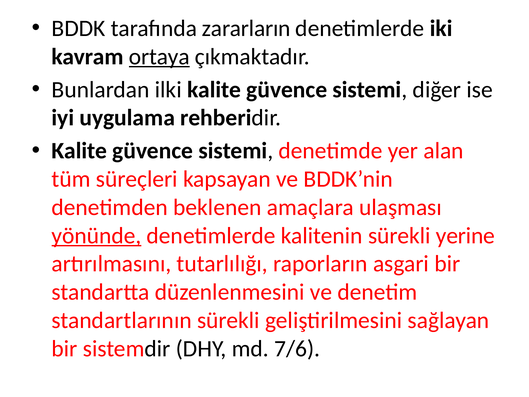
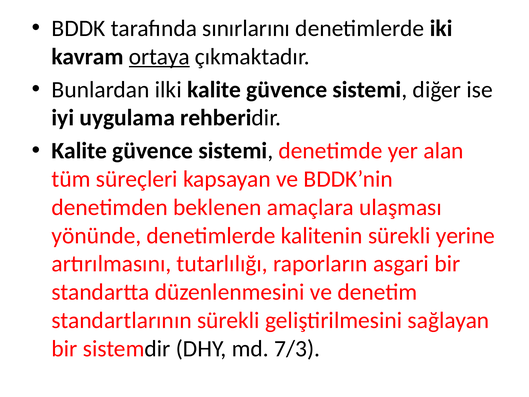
zararların: zararların -> sınırlarını
yönünde underline: present -> none
7/6: 7/6 -> 7/3
